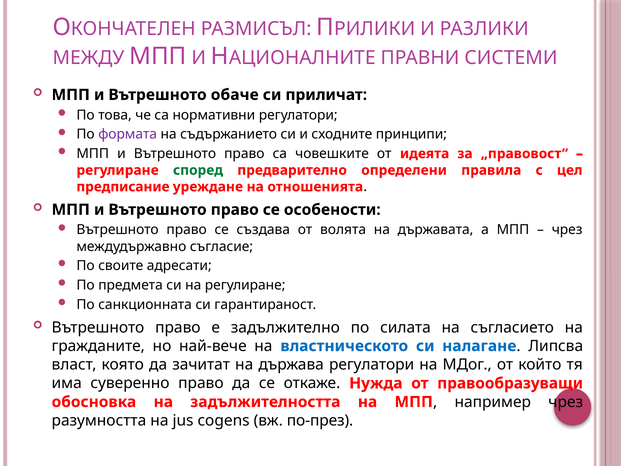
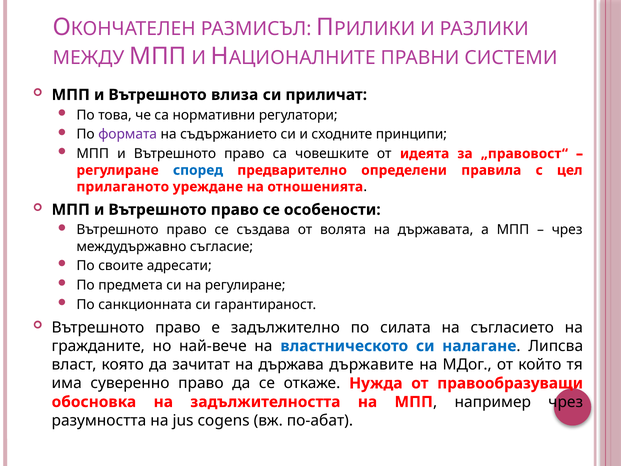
обаче: обаче -> влиза
според colour: green -> blue
предписание: предписание -> прилаганото
държава регулатори: регулатори -> държавите
по-през: по-през -> по-абат
